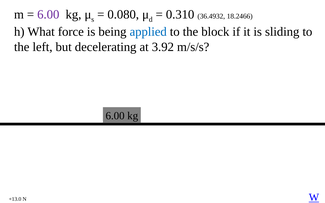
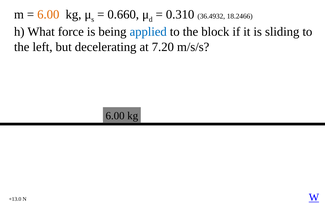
6.00 at (48, 15) colour: purple -> orange
0.080: 0.080 -> 0.660
3.92: 3.92 -> 7.20
